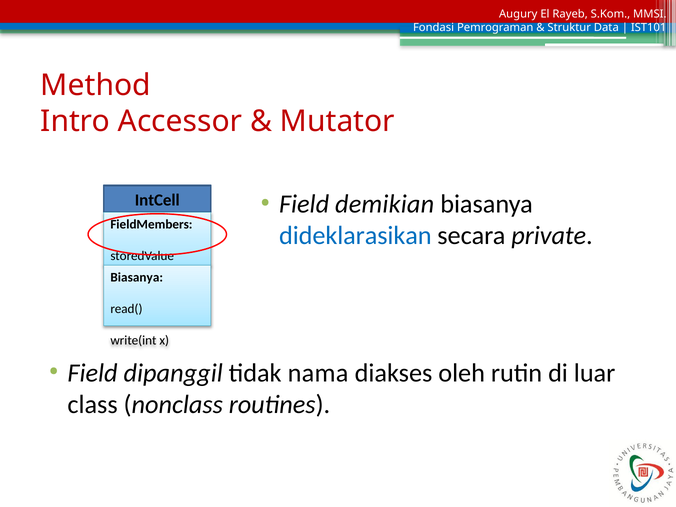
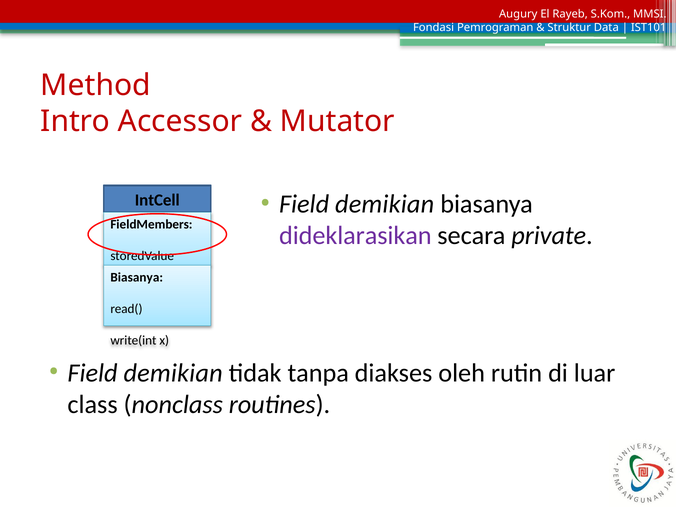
dideklarasikan colour: blue -> purple
dipanggil at (173, 373): dipanggil -> demikian
nama: nama -> tanpa
